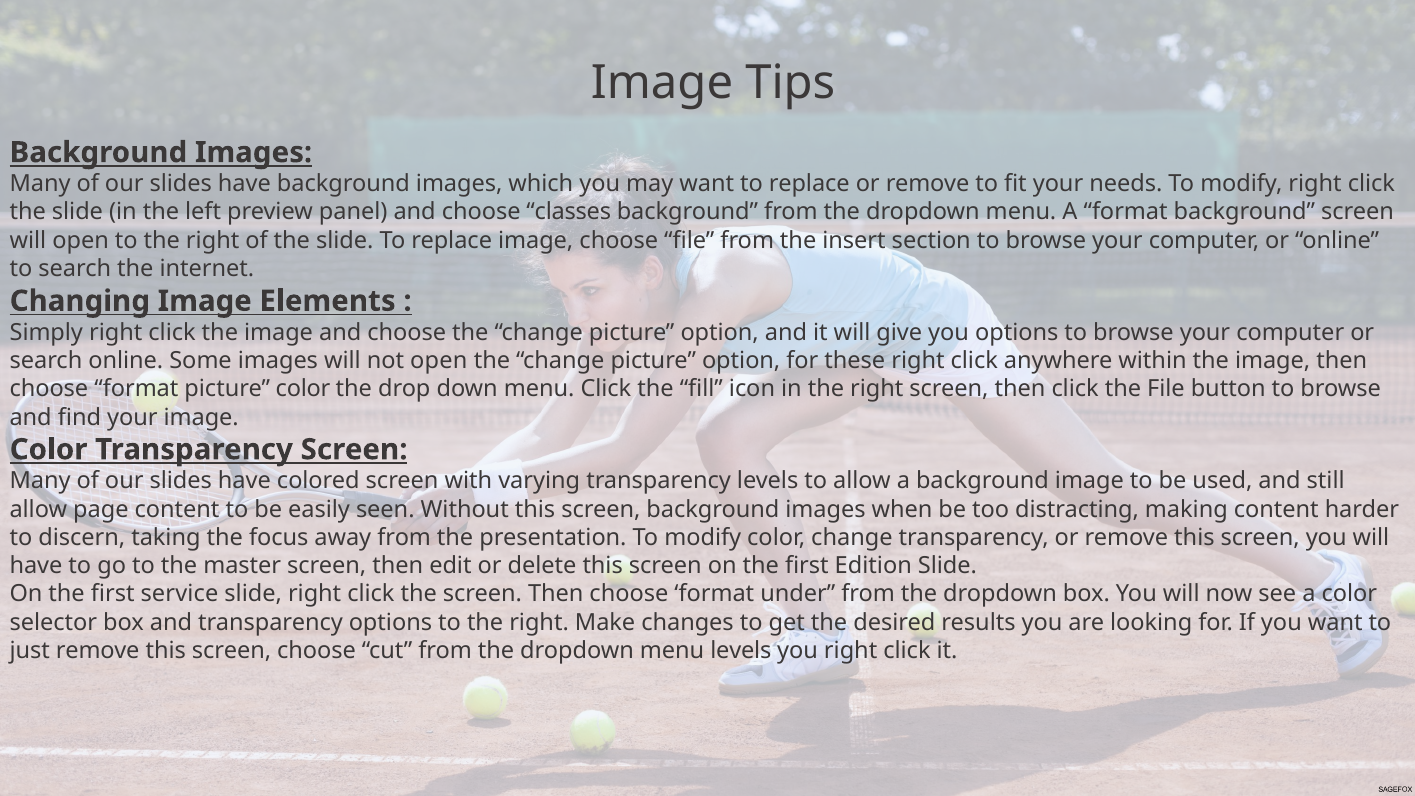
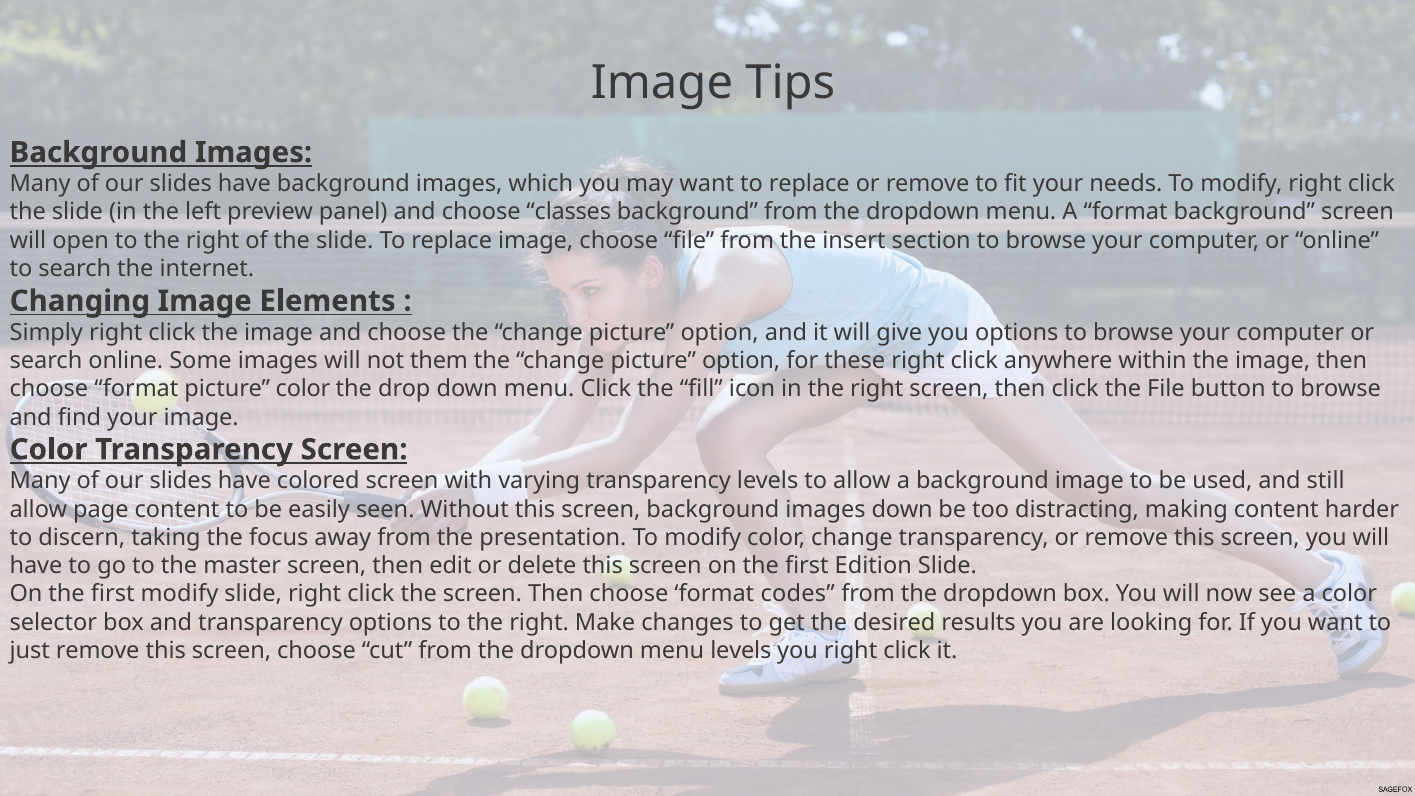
not open: open -> them
images when: when -> down
first service: service -> modify
under: under -> codes
